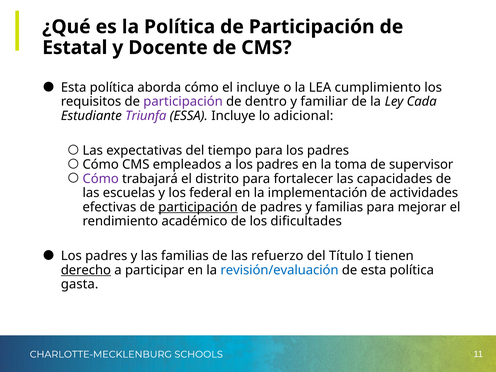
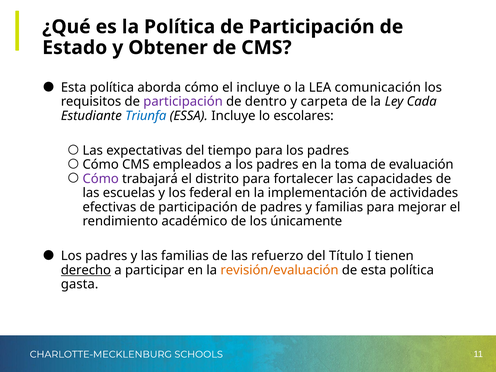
Estatal: Estatal -> Estado
Docente: Docente -> Obtener
cumplimiento: cumplimiento -> comunicación
familiar: familiar -> carpeta
Triunfa colour: purple -> blue
adicional: adicional -> escolares
supervisor: supervisor -> evaluación
participación at (198, 207) underline: present -> none
dificultades: dificultades -> únicamente
revisión/evaluación colour: blue -> orange
